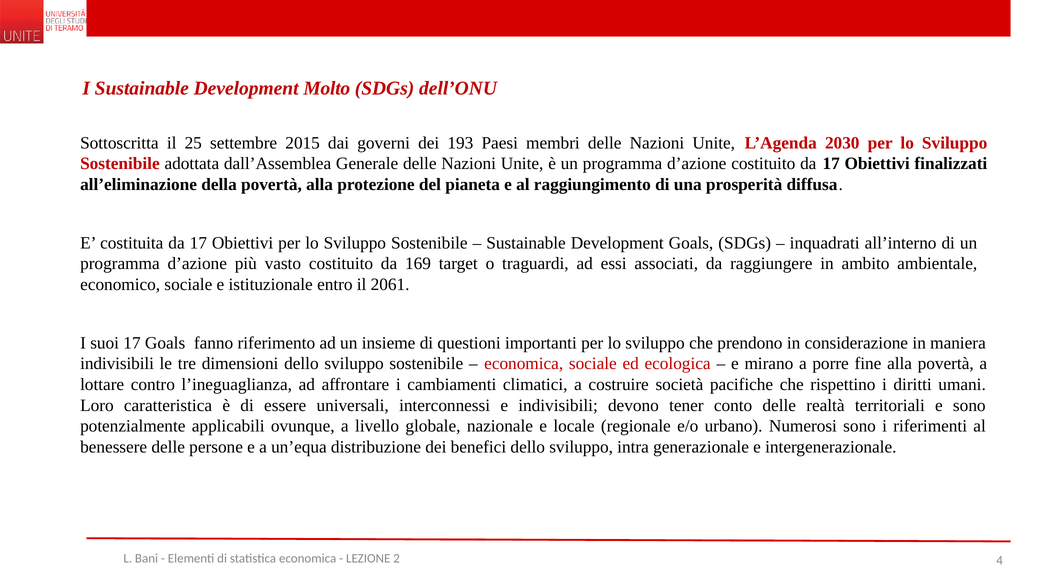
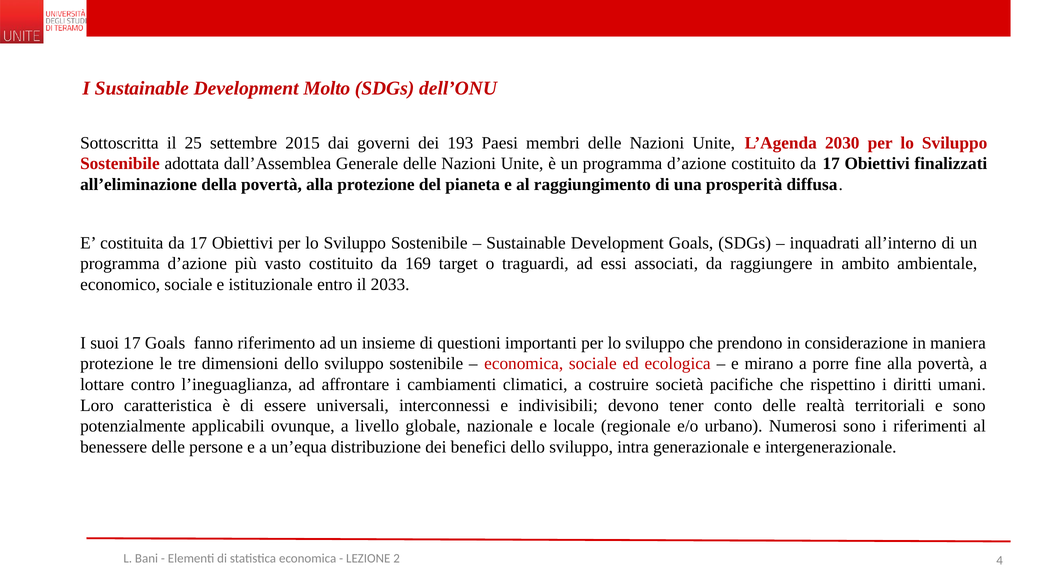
2061: 2061 -> 2033
indivisibili at (117, 363): indivisibili -> protezione
